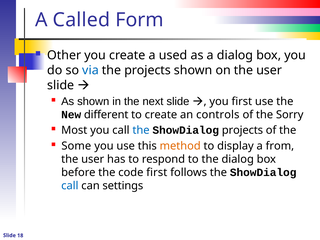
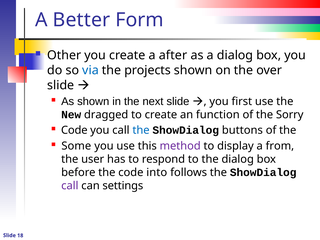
Called: Called -> Better
used: used -> after
on the user: user -> over
different: different -> dragged
controls: controls -> function
Most at (74, 130): Most -> Code
ShowDialog projects: projects -> buttons
method colour: orange -> purple
code first: first -> into
call at (70, 186) colour: blue -> purple
